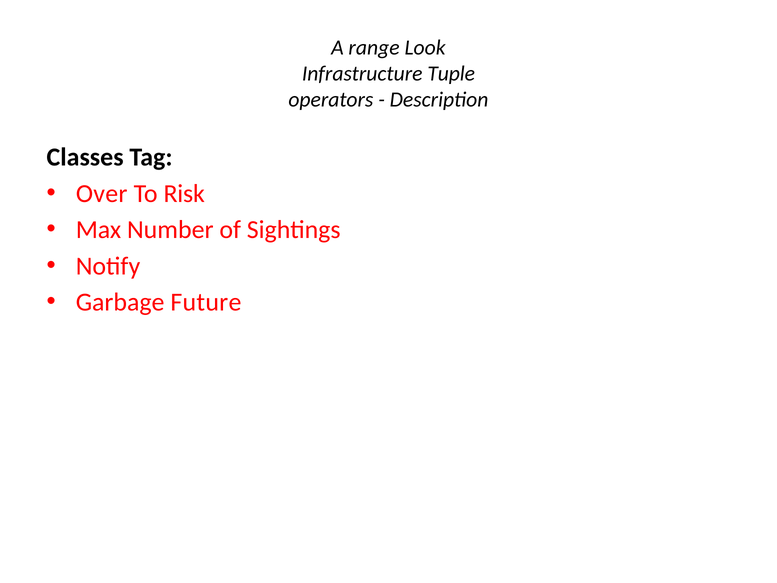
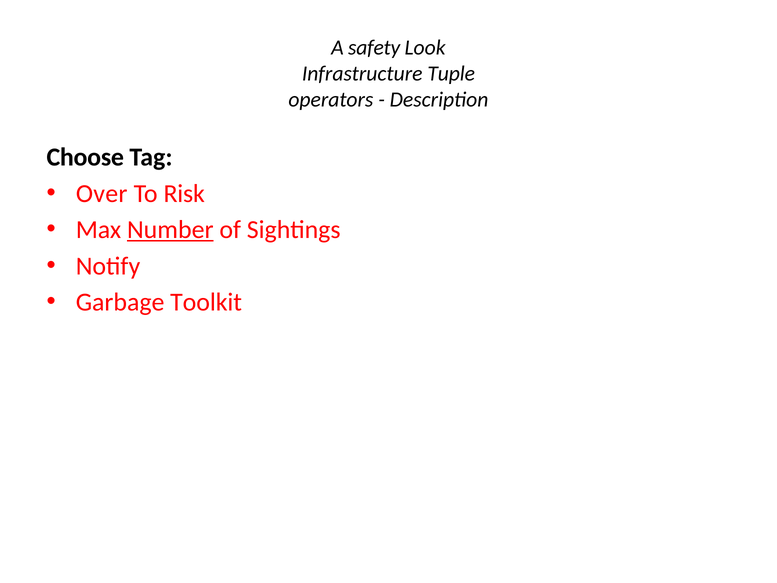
range: range -> safety
Classes: Classes -> Choose
Number underline: none -> present
Future: Future -> Toolkit
